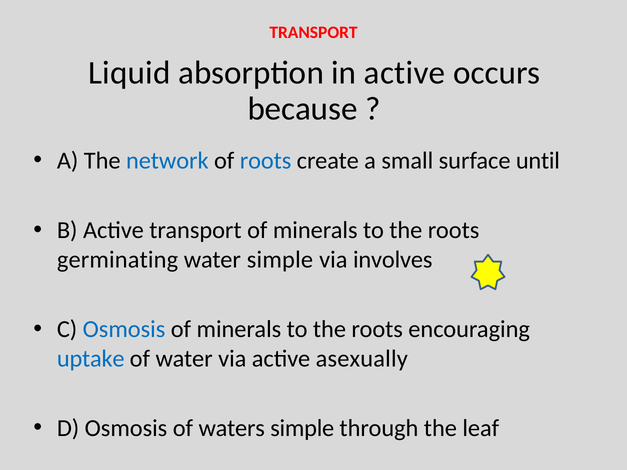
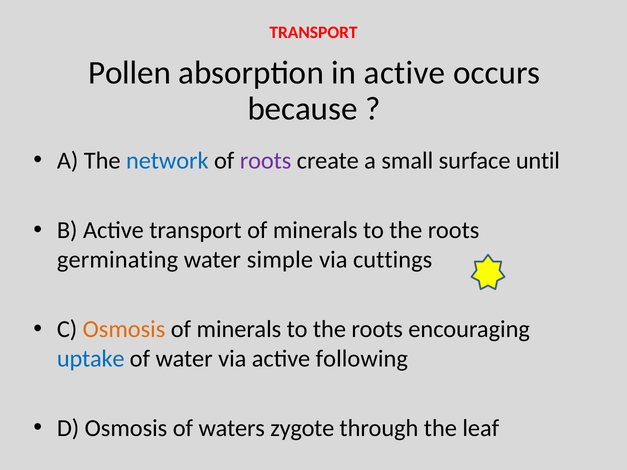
Liquid: Liquid -> Pollen
roots at (266, 161) colour: blue -> purple
involves: involves -> cuttings
Osmosis at (124, 329) colour: blue -> orange
asexually: asexually -> following
waters simple: simple -> zygote
